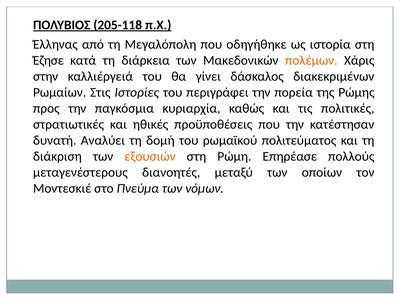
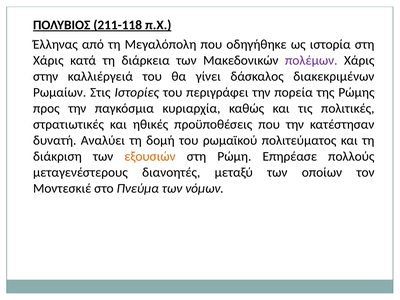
205-118: 205-118 -> 211-118
Έζησε at (48, 60): Έζησε -> Χάρις
πολέμων colour: orange -> purple
